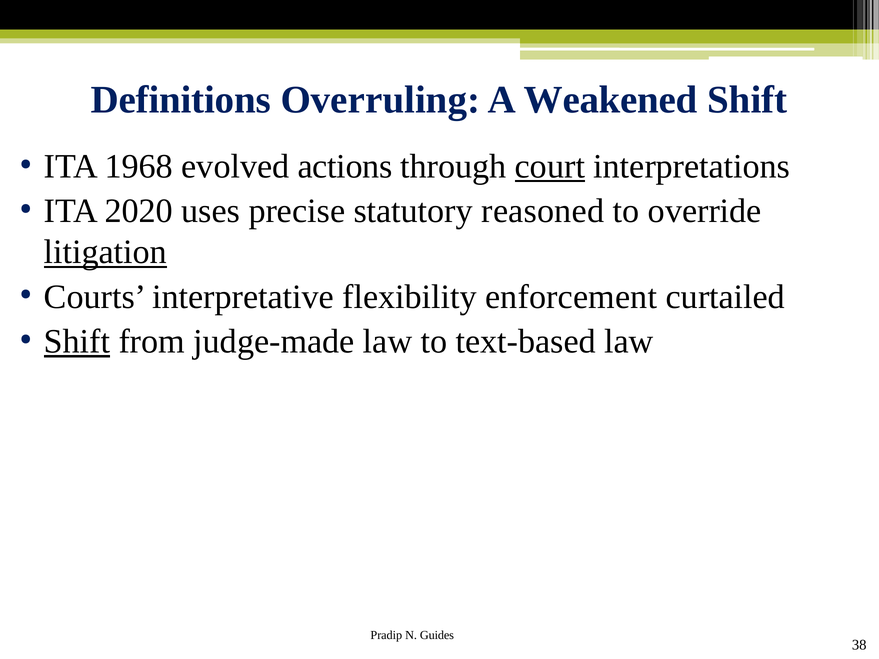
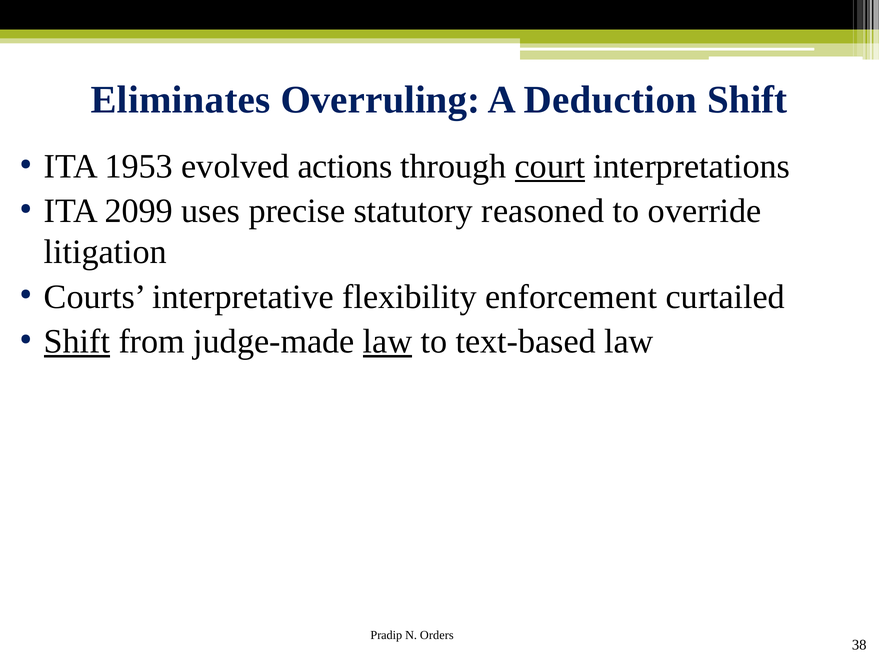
Definitions: Definitions -> Eliminates
Weakened: Weakened -> Deduction
1968: 1968 -> 1953
2020: 2020 -> 2099
litigation underline: present -> none
law at (388, 342) underline: none -> present
Guides: Guides -> Orders
